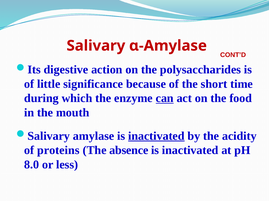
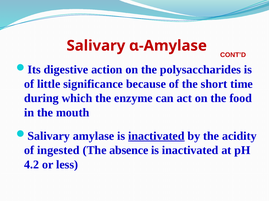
can underline: present -> none
proteins: proteins -> ingested
8.0: 8.0 -> 4.2
